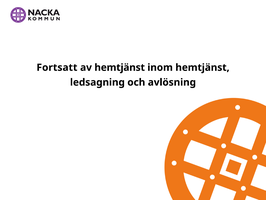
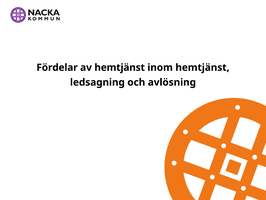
Fortsatt: Fortsatt -> Fördelar
